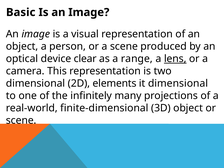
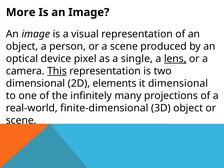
Basic: Basic -> More
clear: clear -> pixel
range: range -> single
This underline: none -> present
